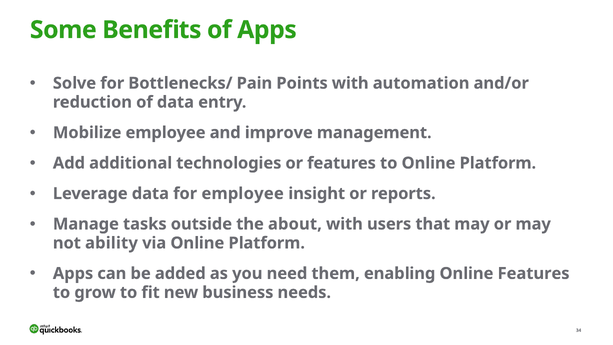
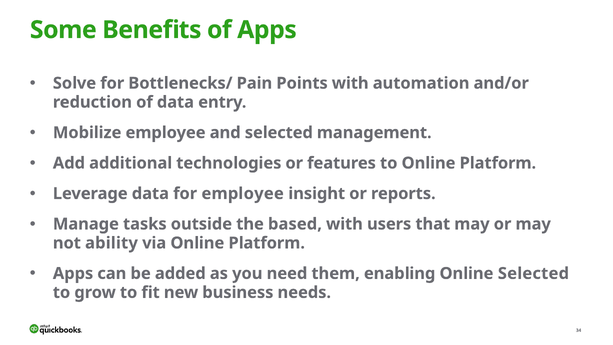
and improve: improve -> selected
about: about -> based
Online Features: Features -> Selected
